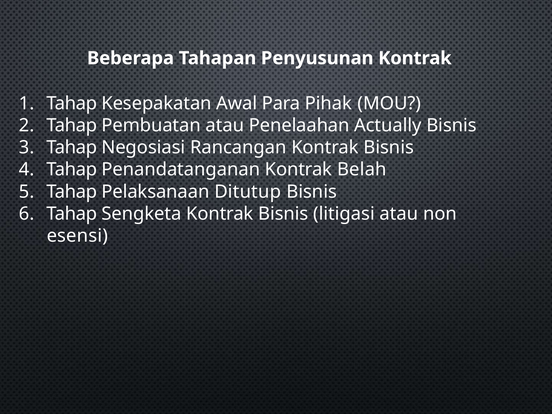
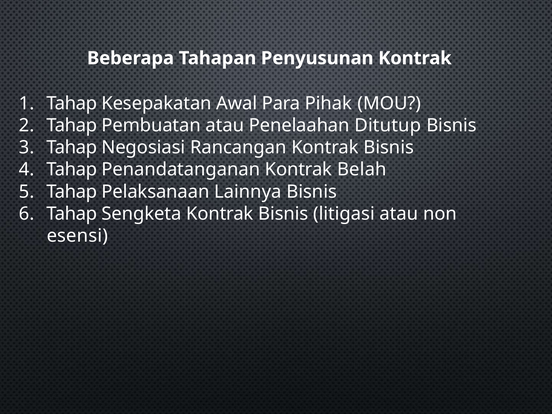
Actually: Actually -> Ditutup
Ditutup: Ditutup -> Lainnya
